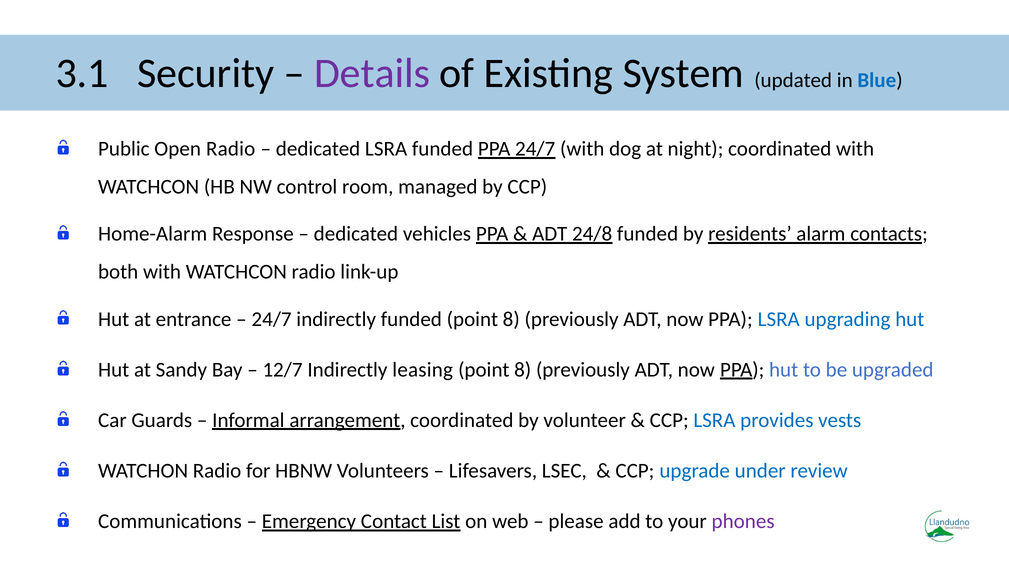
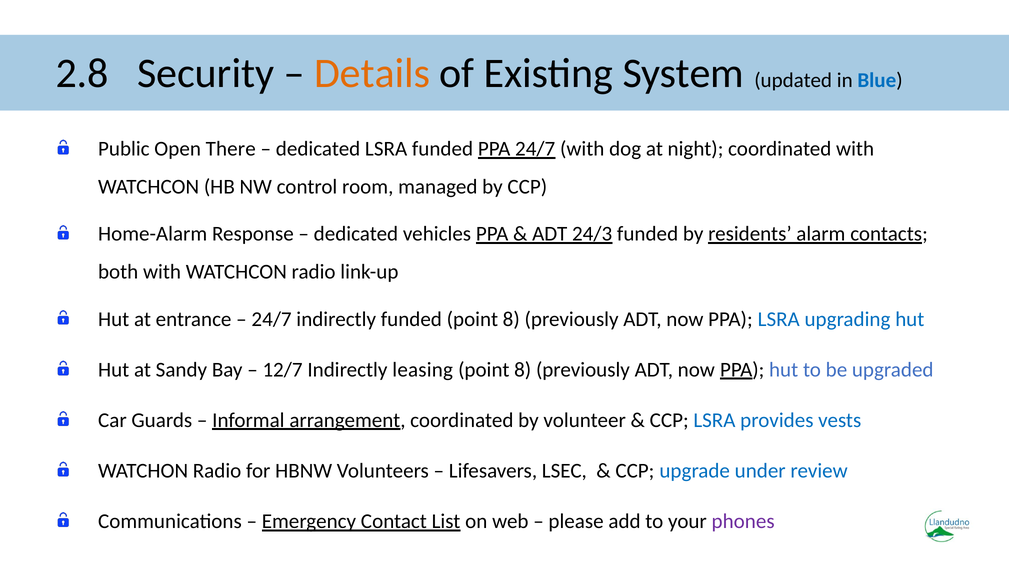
3.1: 3.1 -> 2.8
Details colour: purple -> orange
Open Radio: Radio -> There
24/8: 24/8 -> 24/3
